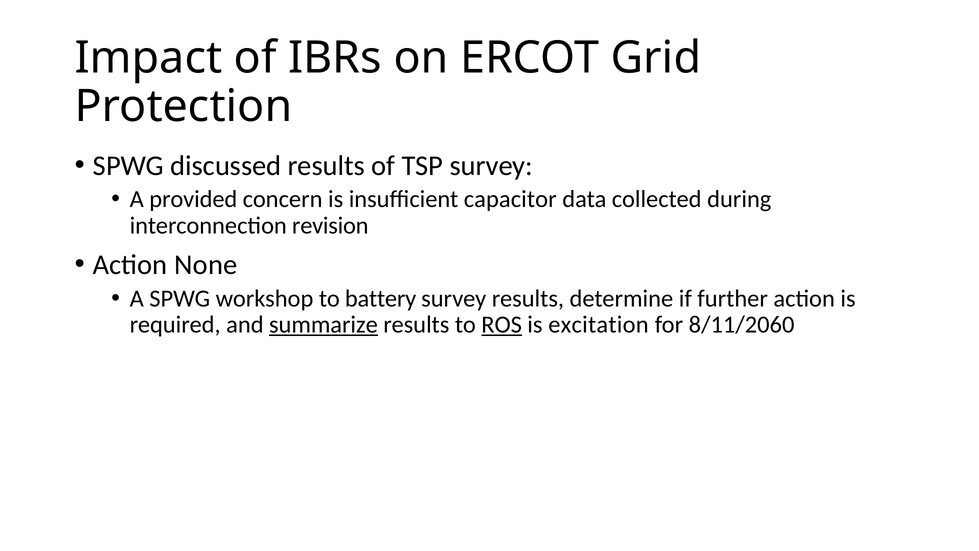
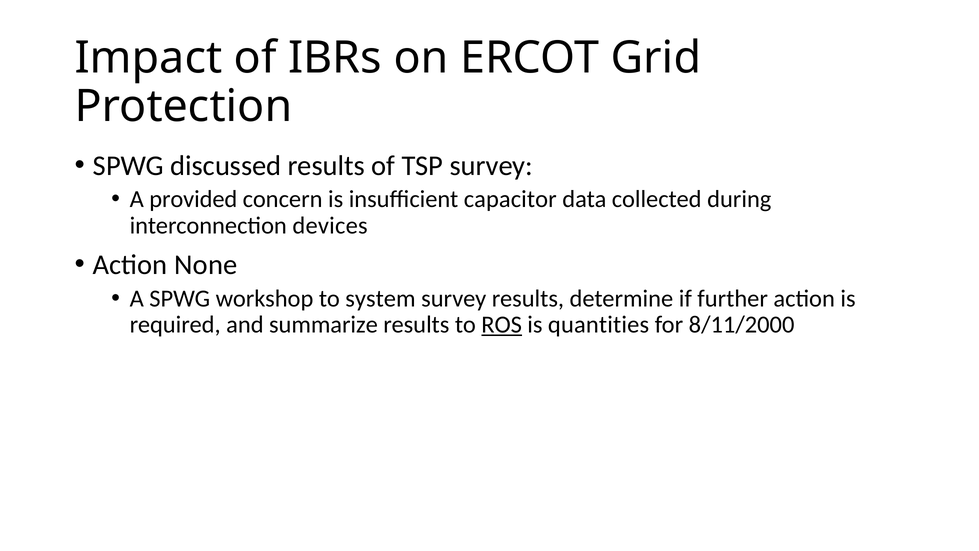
revision: revision -> devices
battery: battery -> system
summarize underline: present -> none
excitation: excitation -> quantities
8/11/2060: 8/11/2060 -> 8/11/2000
